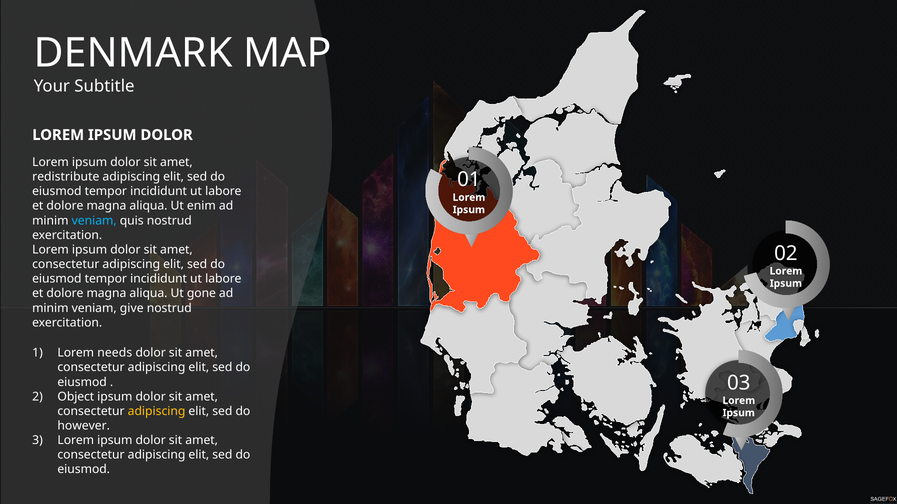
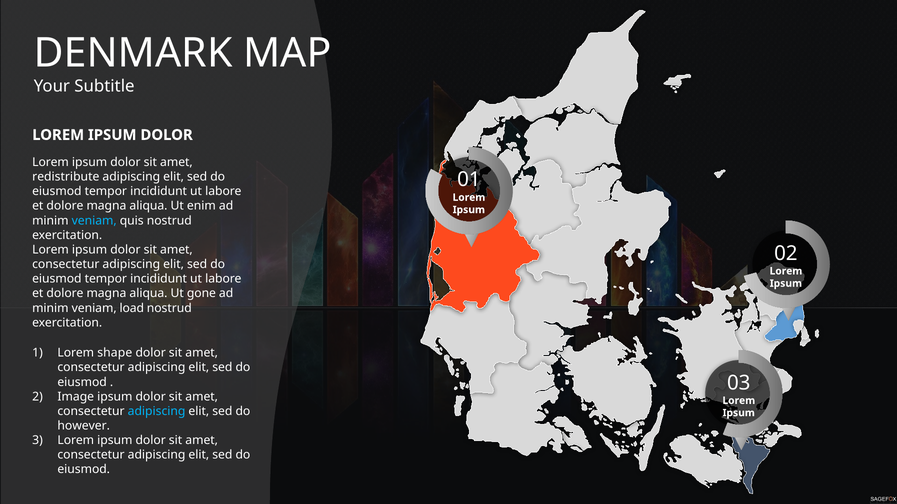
give: give -> load
needs: needs -> shape
Object: Object -> Image
adipiscing at (157, 412) colour: yellow -> light blue
